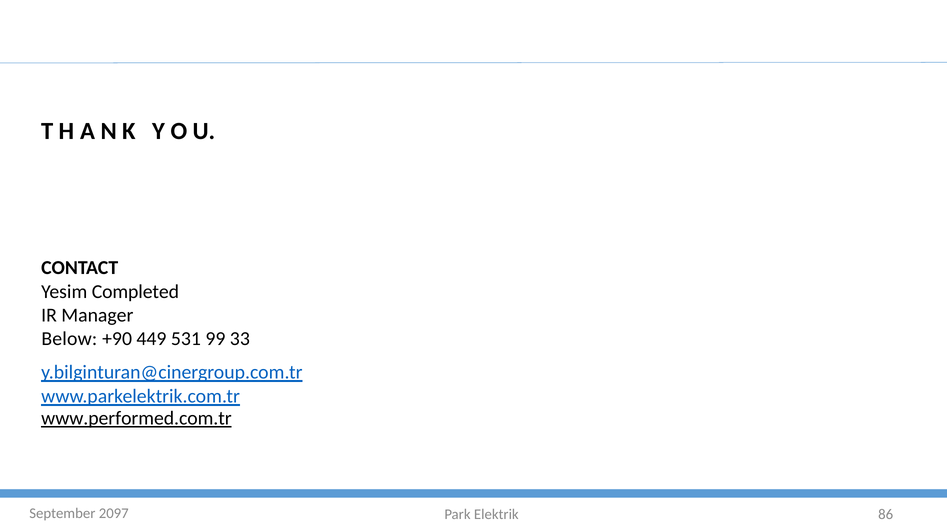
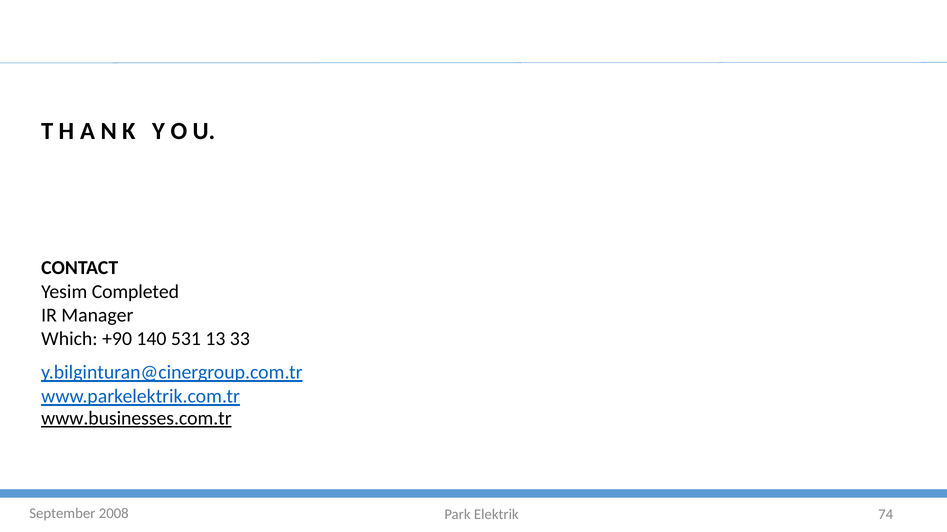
Below: Below -> Which
449: 449 -> 140
99: 99 -> 13
www.performed.com.tr: www.performed.com.tr -> www.businesses.com.tr
2097: 2097 -> 2008
86: 86 -> 74
